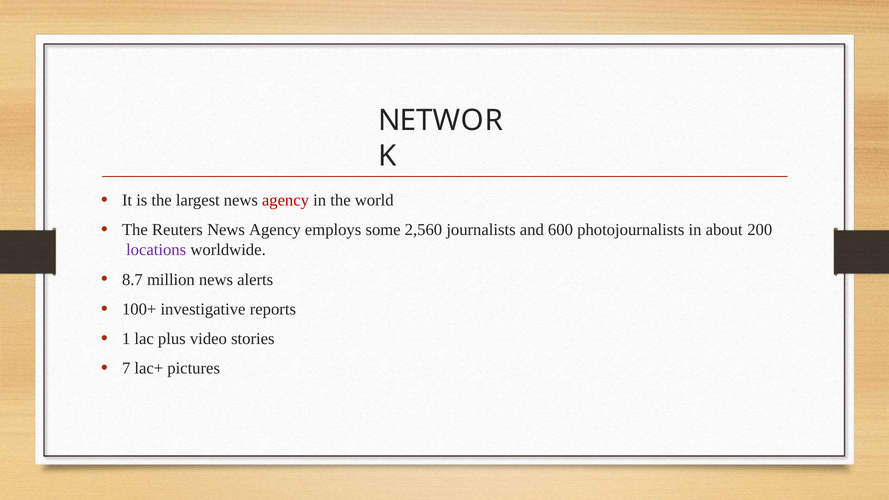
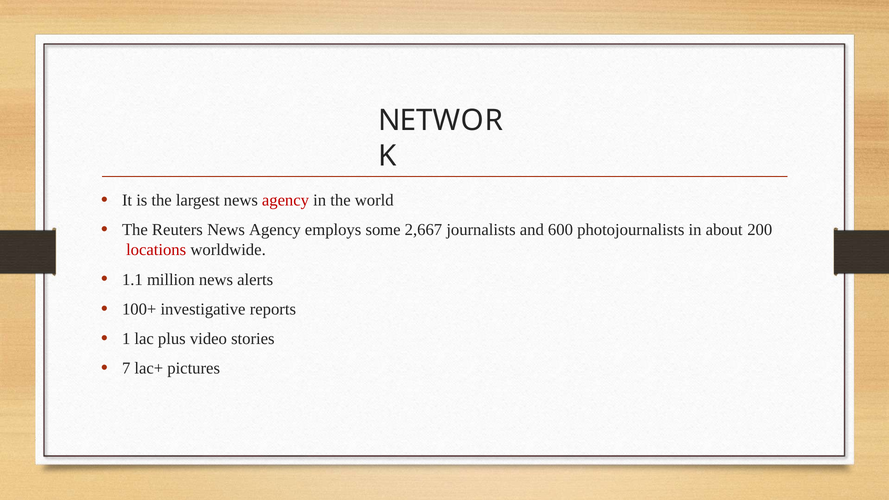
2,560: 2,560 -> 2,667
locations colour: purple -> red
8.7: 8.7 -> 1.1
